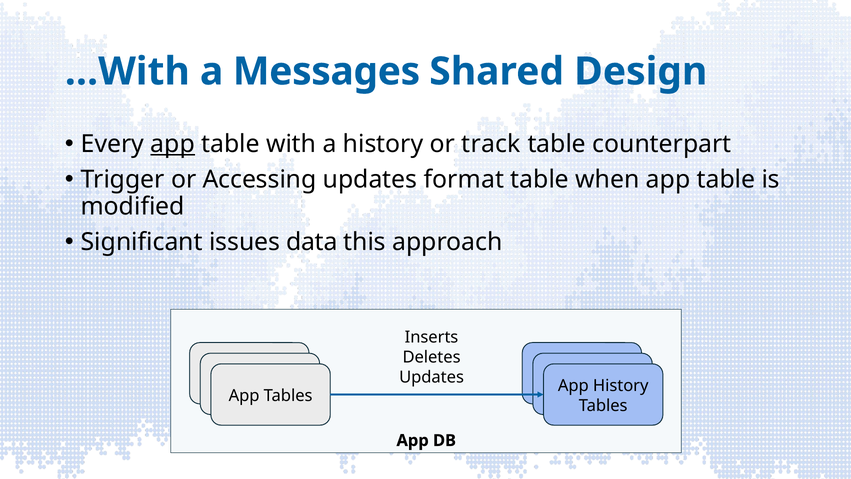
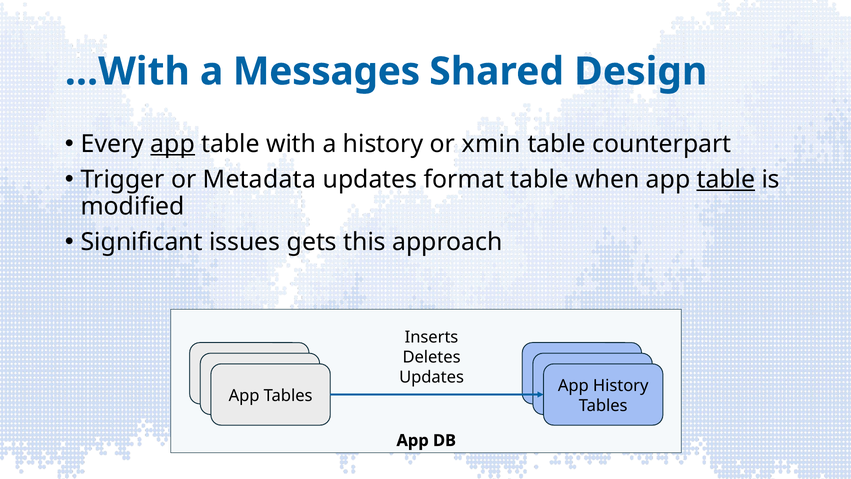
track: track -> xmin
Accessing: Accessing -> Metadata
table at (726, 180) underline: none -> present
data: data -> gets
